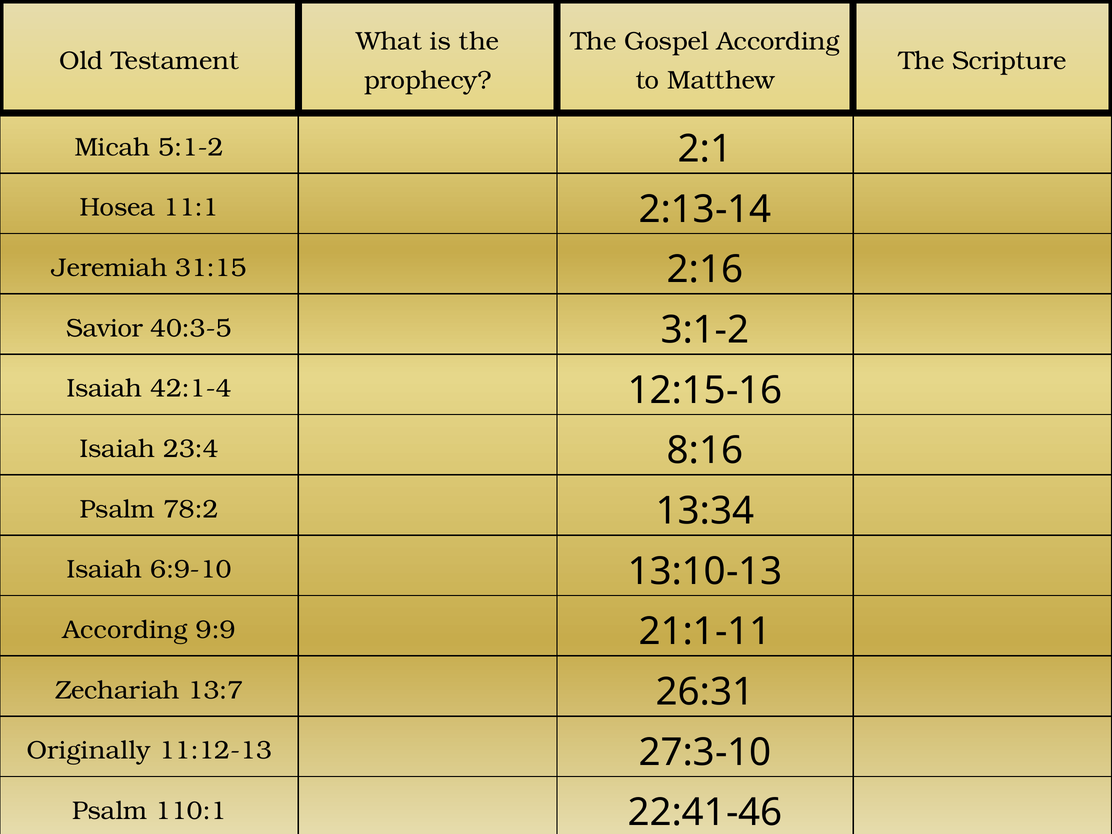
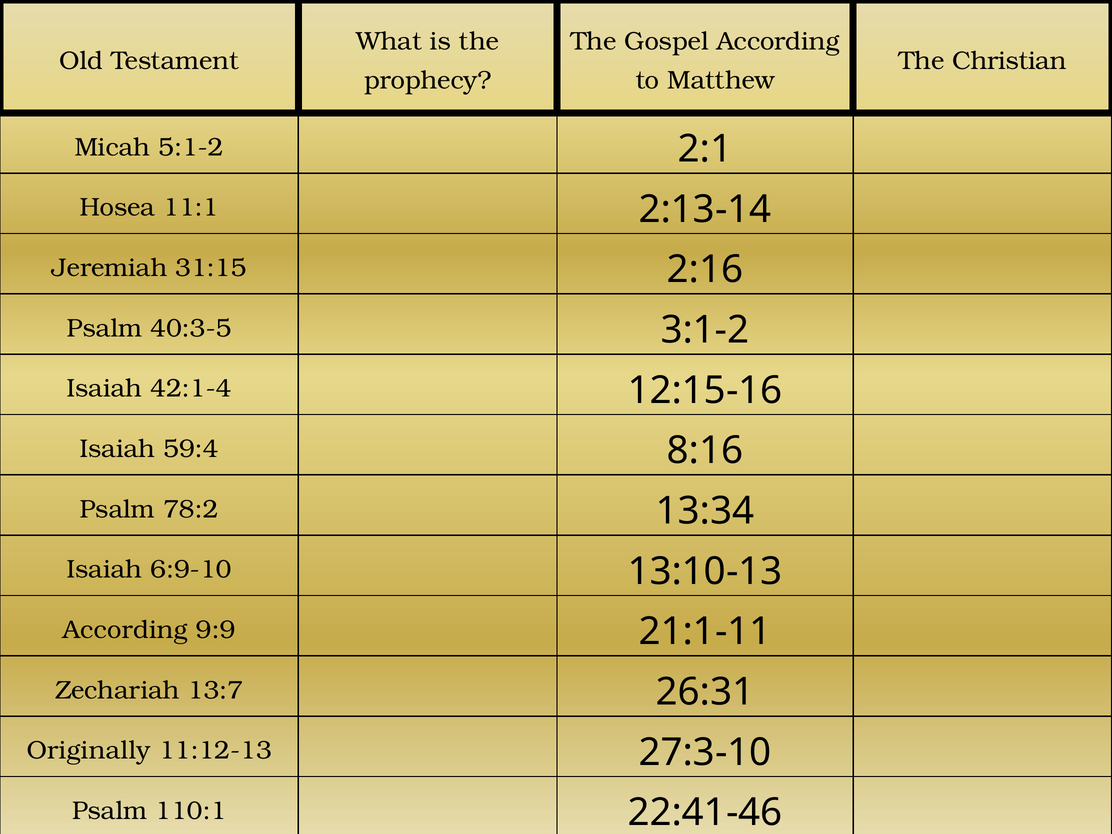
Scripture: Scripture -> Christian
Savior at (105, 328): Savior -> Psalm
23:4: 23:4 -> 59:4
